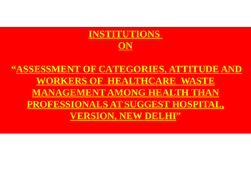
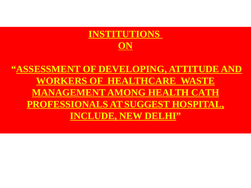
CATEGORIES: CATEGORIES -> DEVELOPING
THAN: THAN -> CATH
VERSION: VERSION -> INCLUDE
